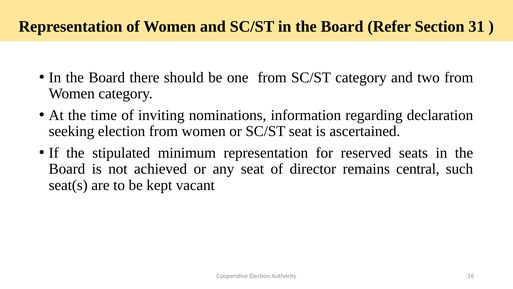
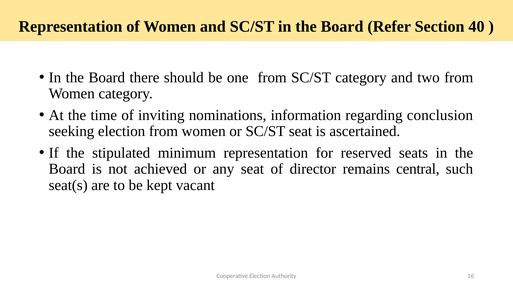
31: 31 -> 40
declaration: declaration -> conclusion
